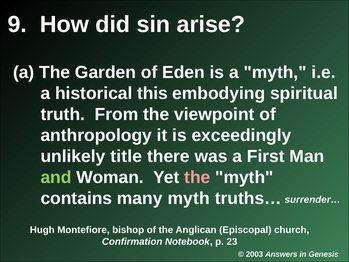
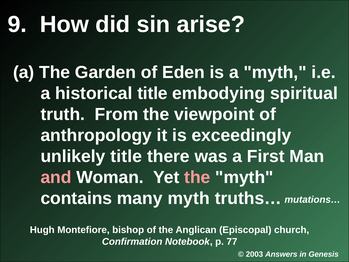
historical this: this -> title
and colour: light green -> pink
surrender…: surrender… -> mutations…
23: 23 -> 77
